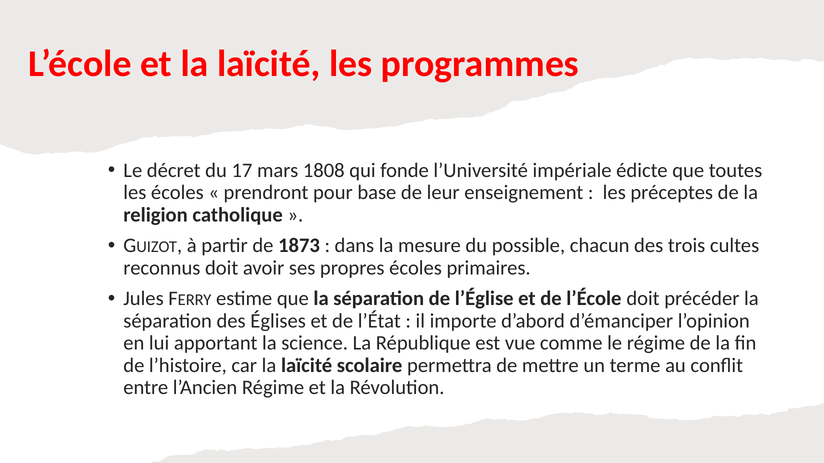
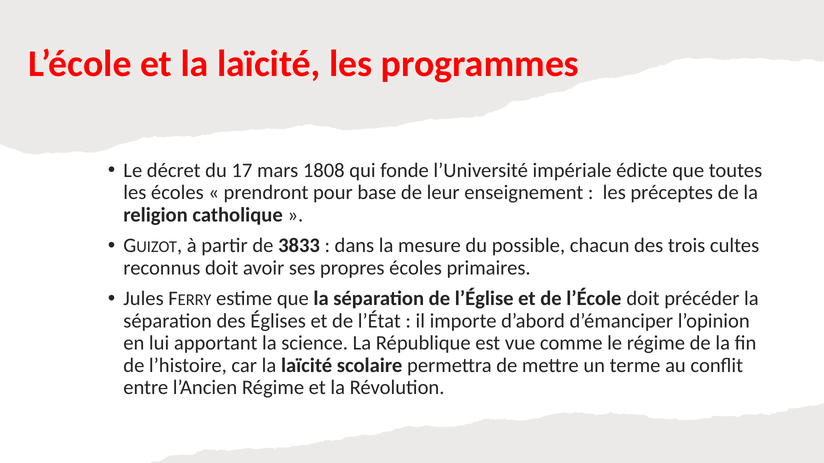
1873: 1873 -> 3833
